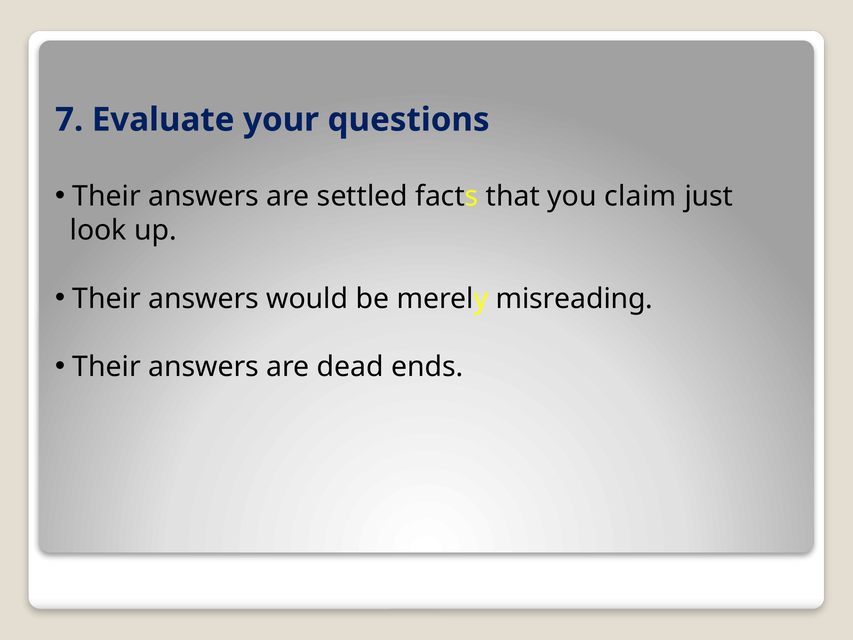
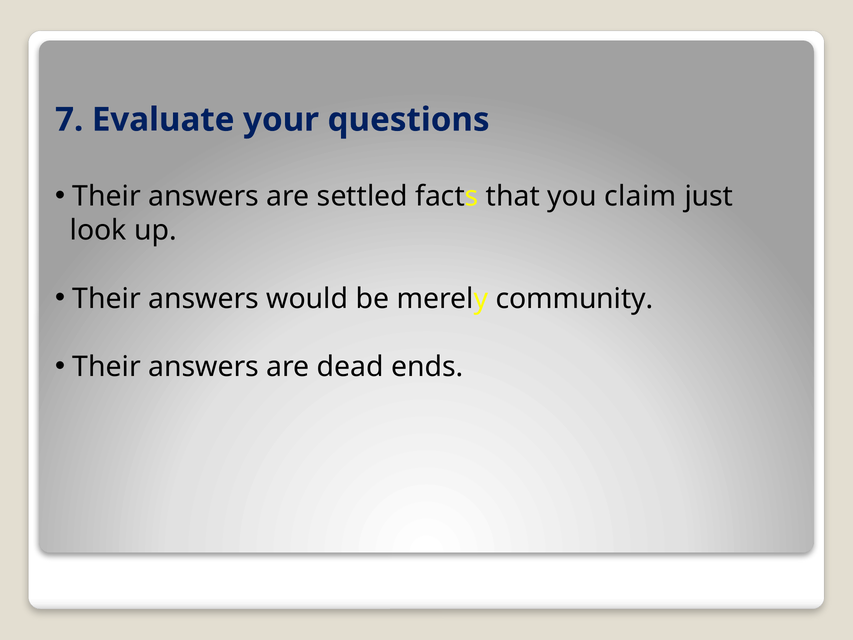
misreading: misreading -> community
